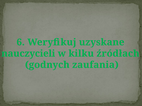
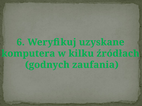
nauczycieli: nauczycieli -> komputera
